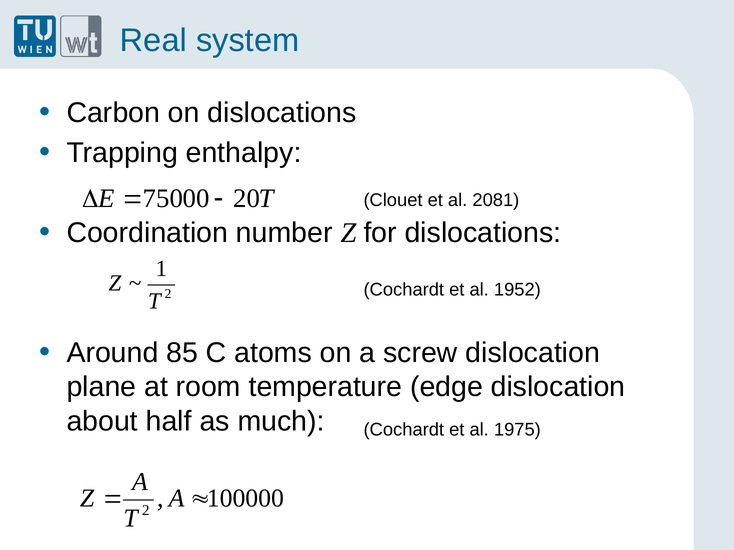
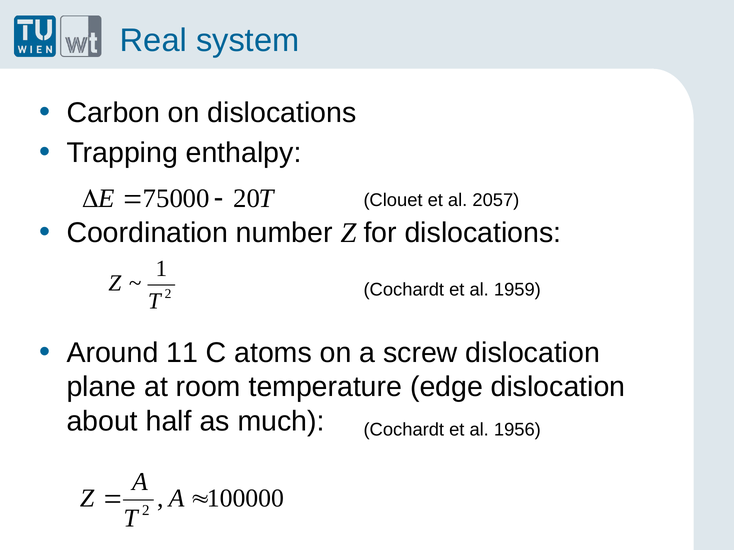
2081: 2081 -> 2057
1952: 1952 -> 1959
85: 85 -> 11
1975: 1975 -> 1956
